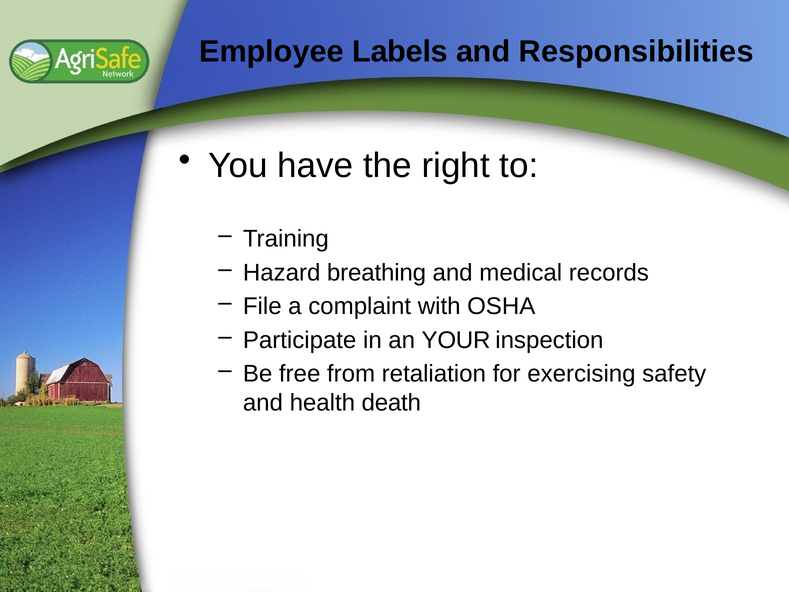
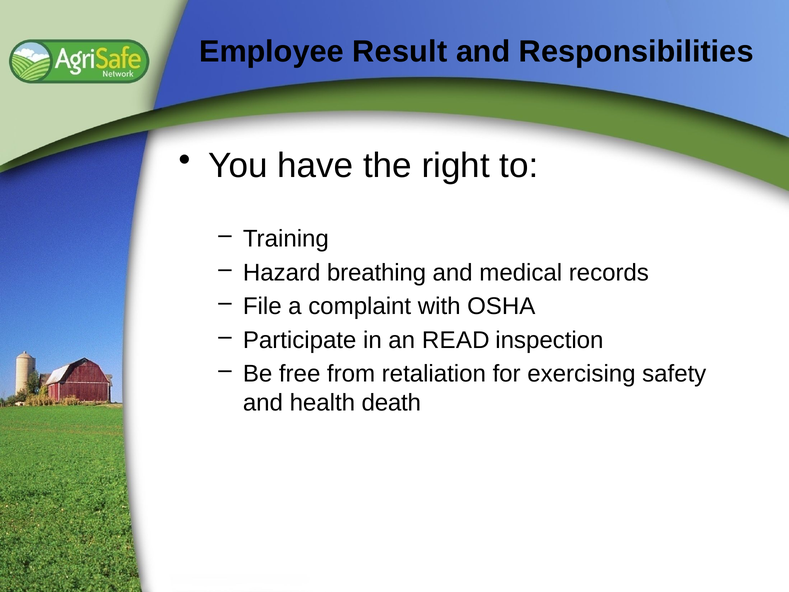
Labels: Labels -> Result
YOUR: YOUR -> READ
